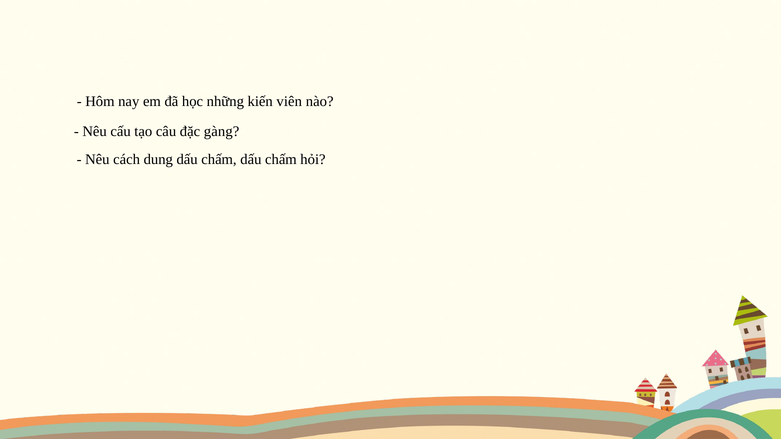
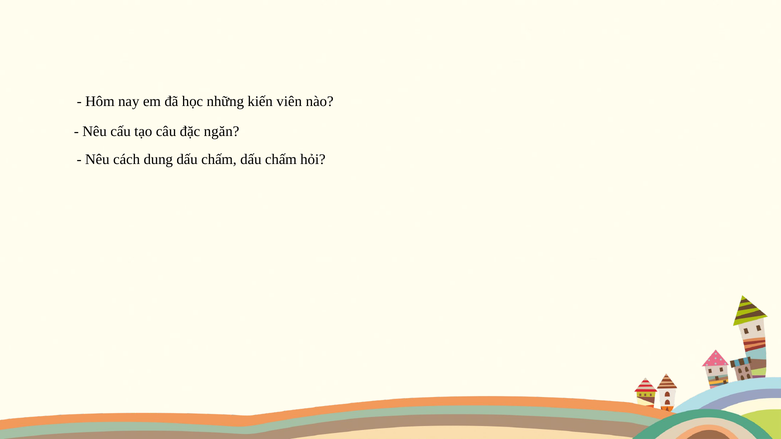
gàng: gàng -> ngăn
